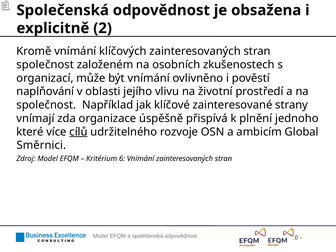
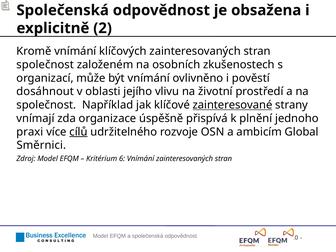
naplňování: naplňování -> dosáhnout
zainteresované underline: none -> present
které: které -> praxi
